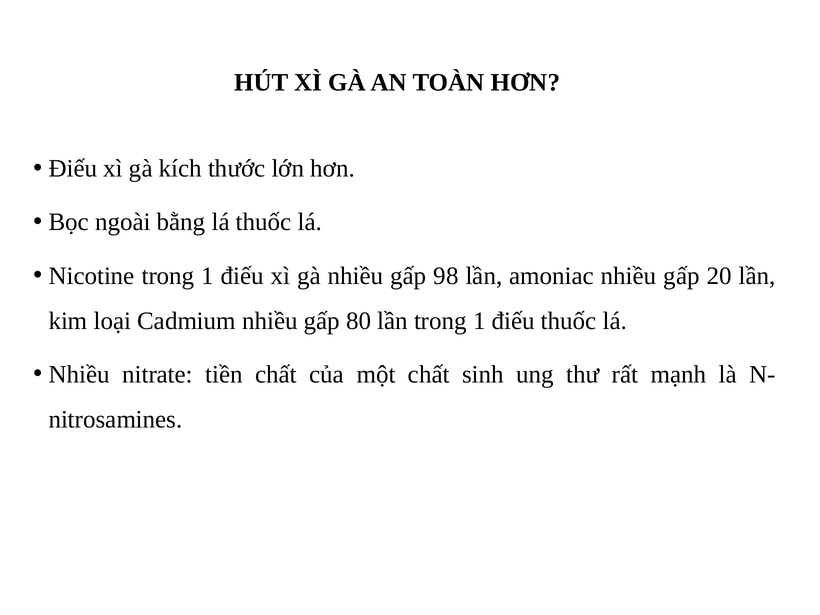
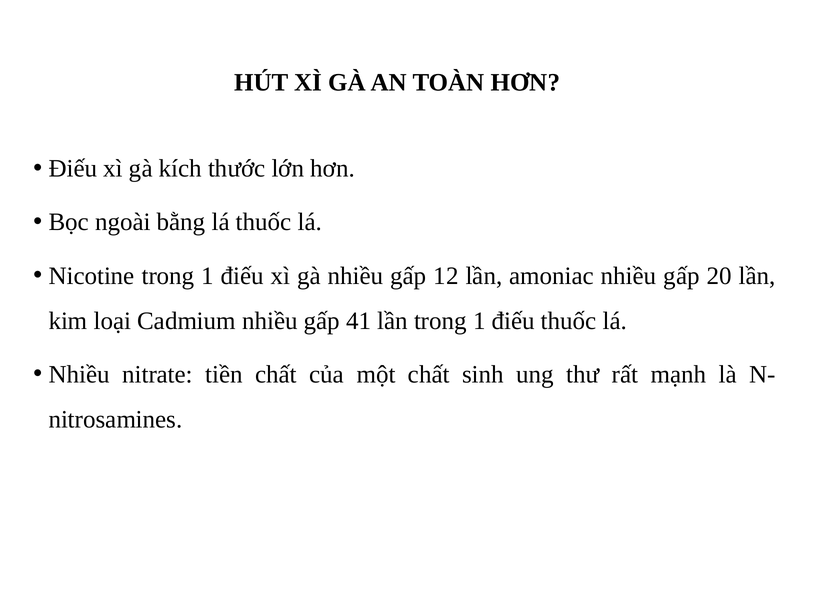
98: 98 -> 12
80: 80 -> 41
